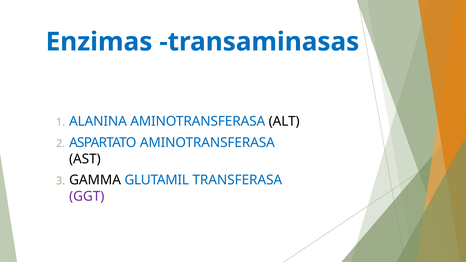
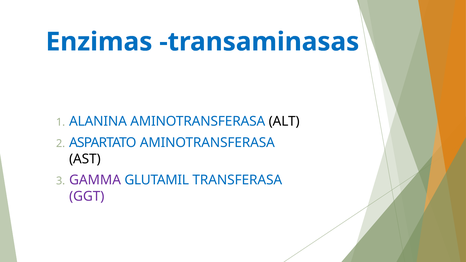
GAMMA colour: black -> purple
